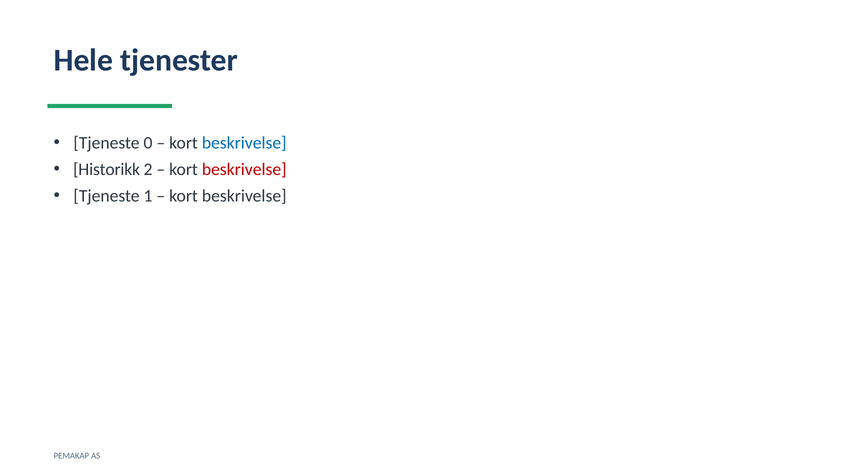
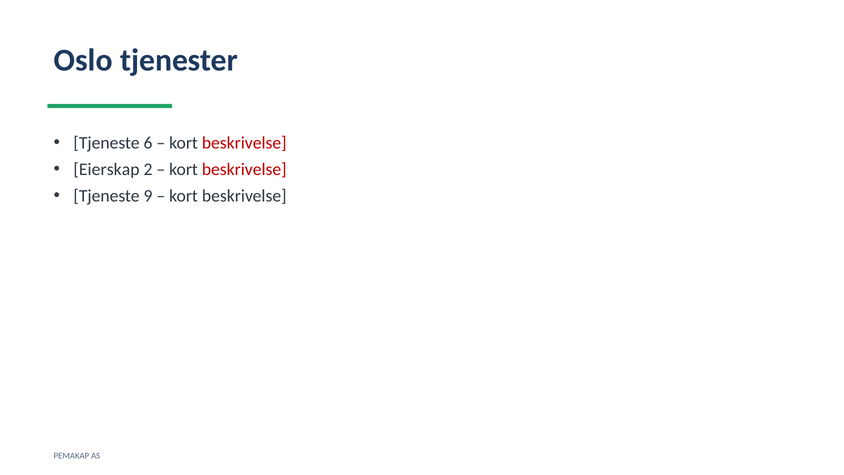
Hele: Hele -> Oslo
0: 0 -> 6
beskrivelse at (244, 143) colour: blue -> red
Historikk: Historikk -> Eierskap
1: 1 -> 9
